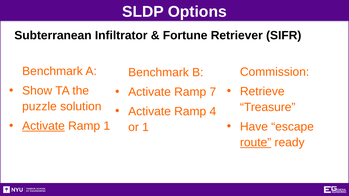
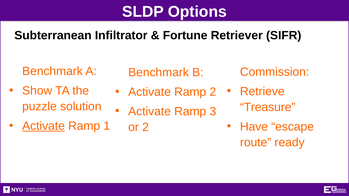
Ramp 7: 7 -> 2
4: 4 -> 3
or 1: 1 -> 2
route underline: present -> none
